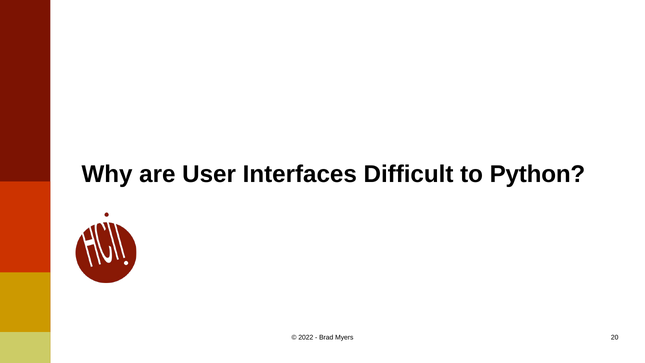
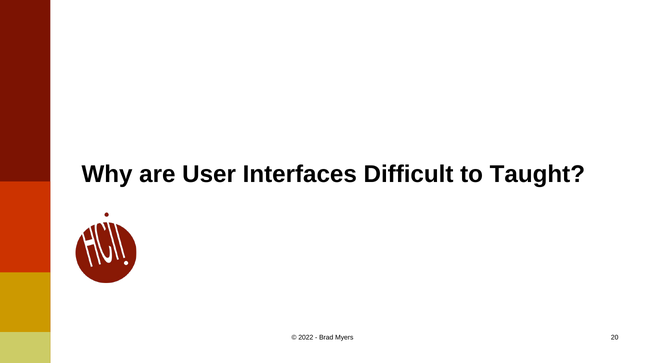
Python: Python -> Taught
